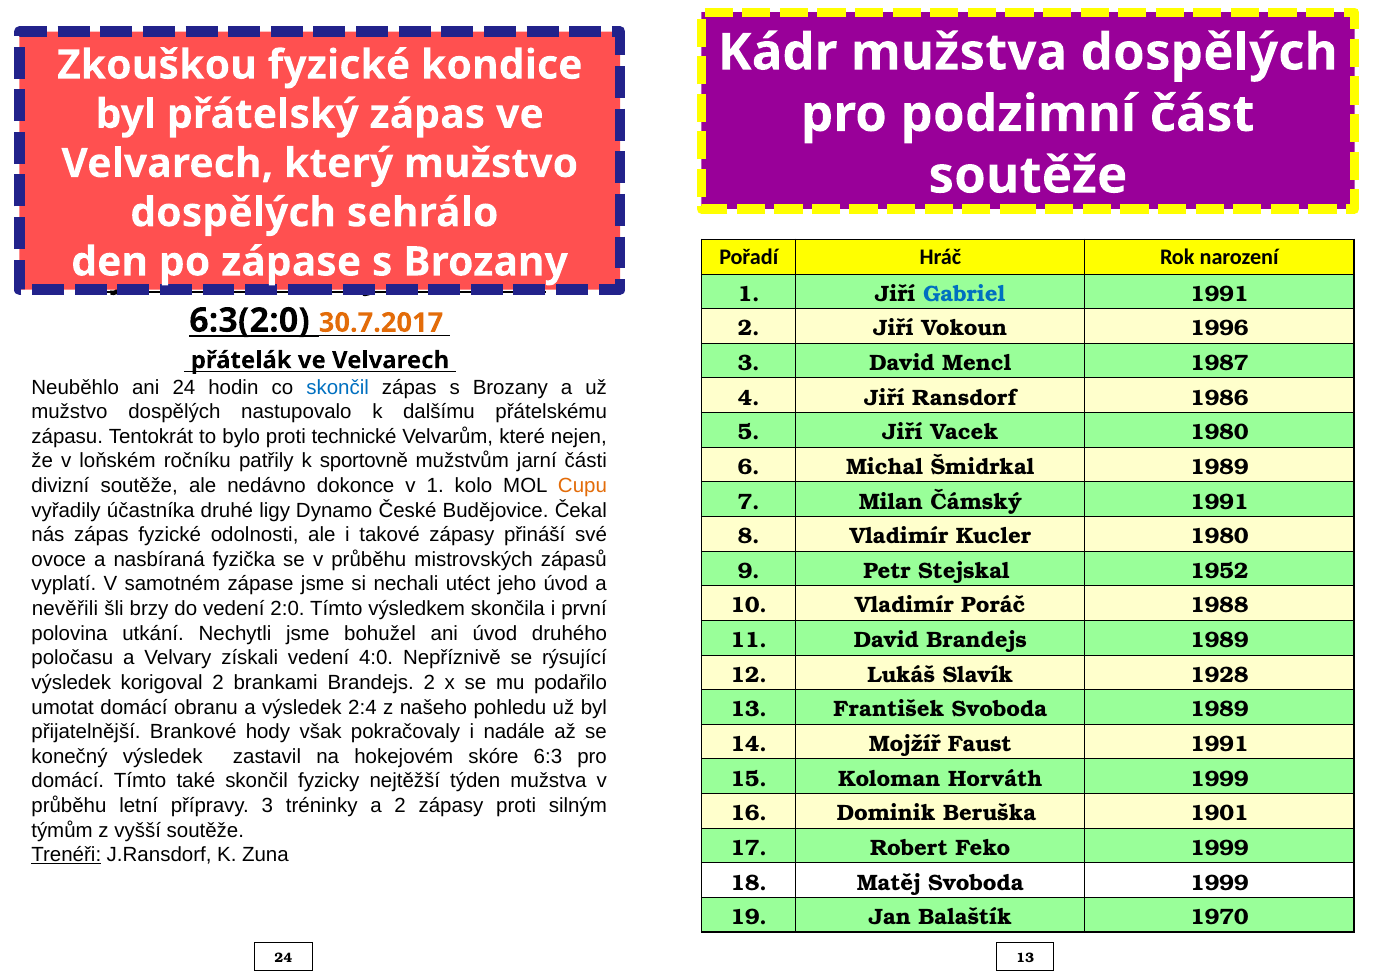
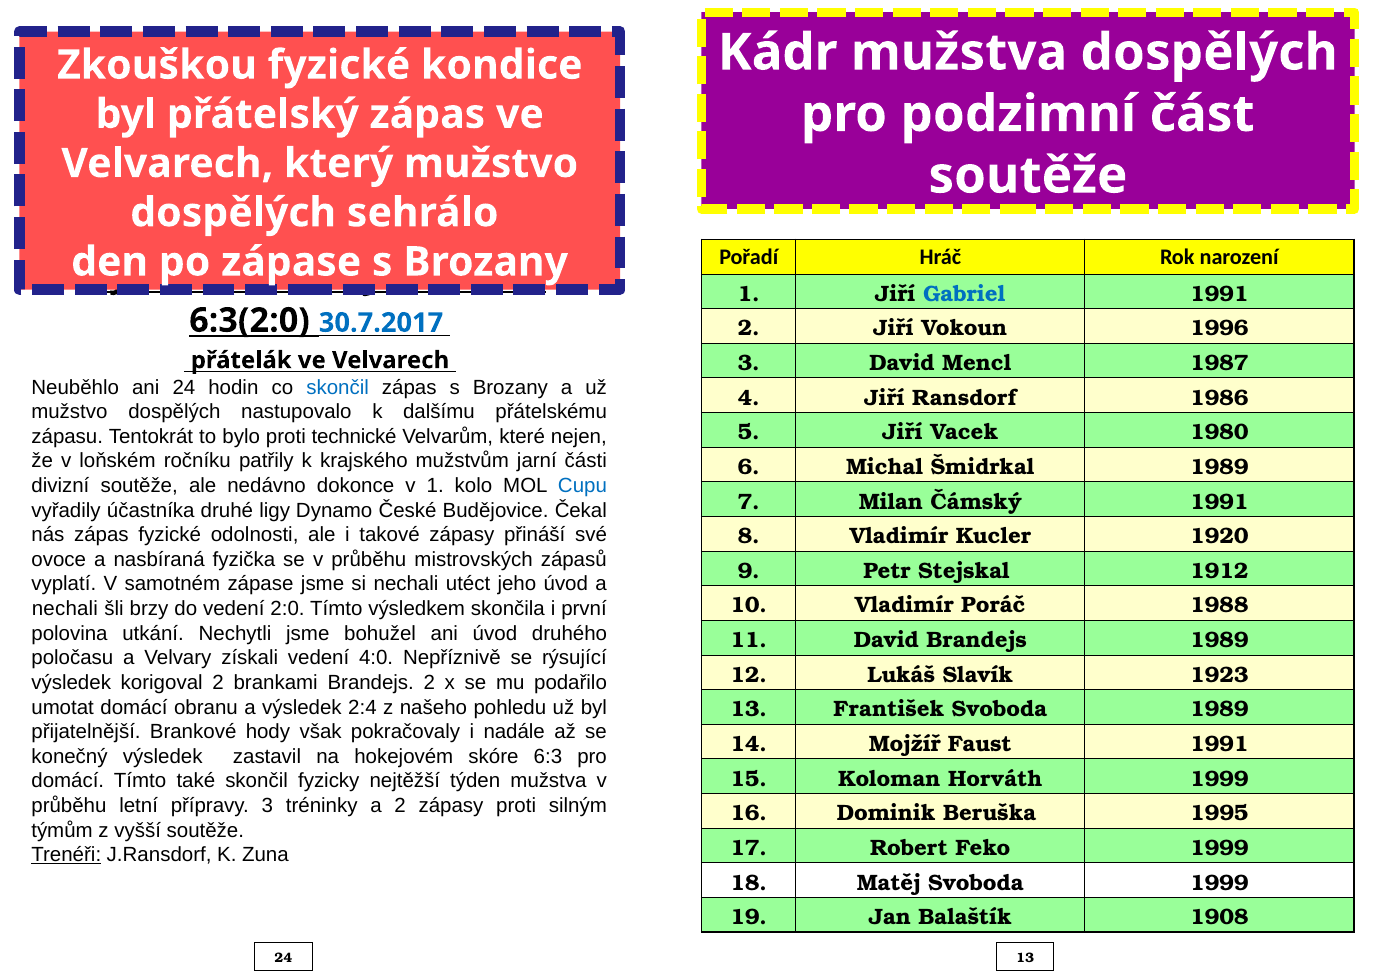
30.7.2017 colour: orange -> blue
sportovně: sportovně -> krajského
Cupu colour: orange -> blue
Kucler 1980: 1980 -> 1920
1952: 1952 -> 1912
nevěřili at (65, 609): nevěřili -> nechali
1928: 1928 -> 1923
1901: 1901 -> 1995
1970: 1970 -> 1908
